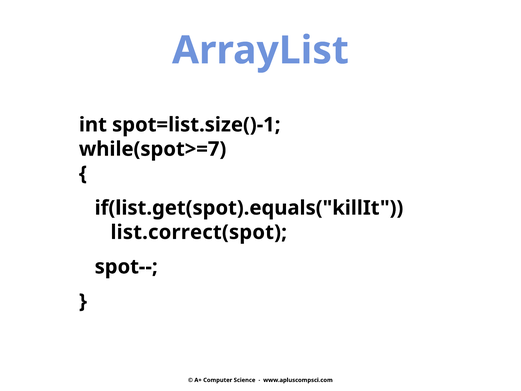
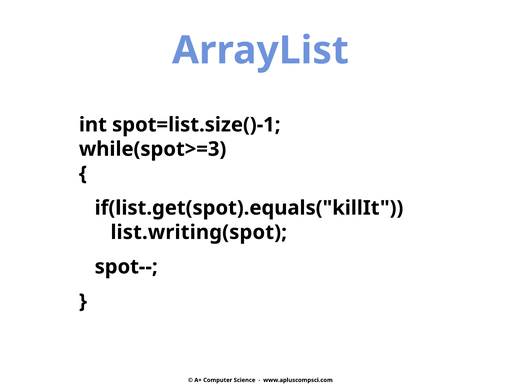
while(spot>=7: while(spot>=7 -> while(spot>=3
list.correct(spot: list.correct(spot -> list.writing(spot
